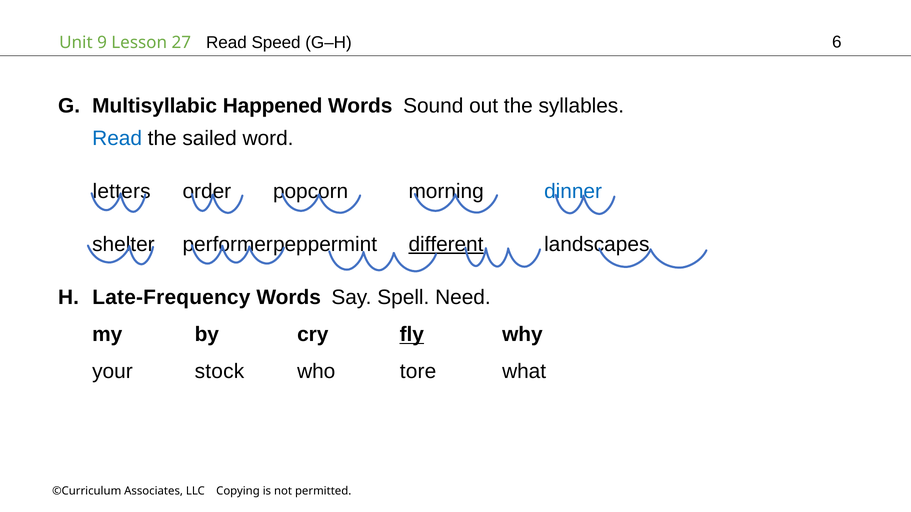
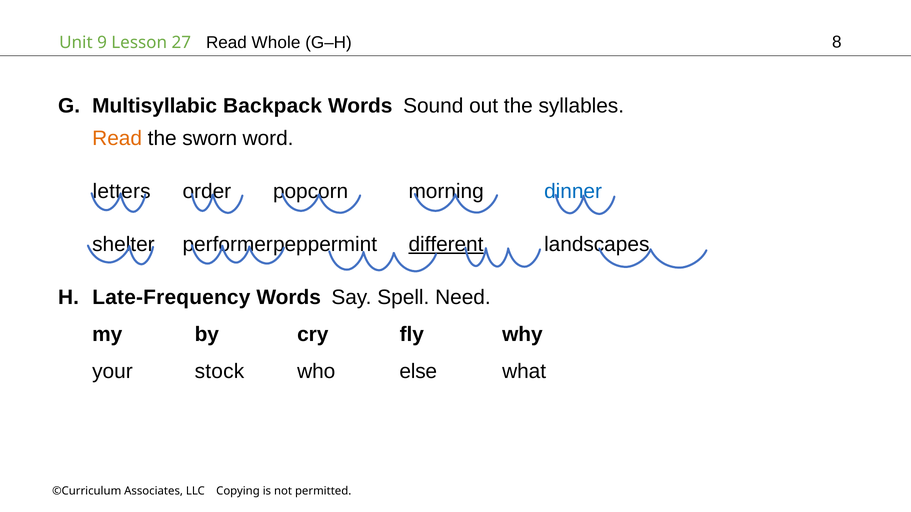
Speed: Speed -> Whole
6: 6 -> 8
Happened: Happened -> Backpack
Read at (117, 138) colour: blue -> orange
sailed: sailed -> sworn
fly underline: present -> none
tore: tore -> else
